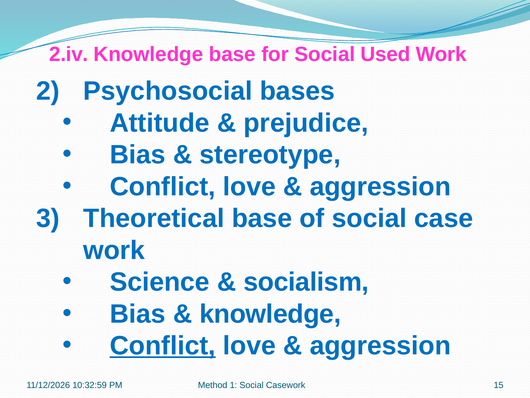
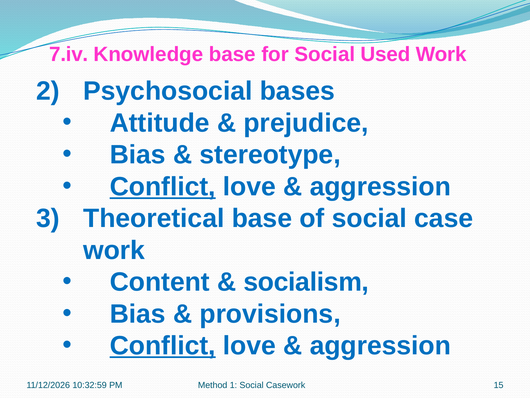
2.iv: 2.iv -> 7.iv
Conflict at (163, 186) underline: none -> present
Science: Science -> Content
knowledge at (270, 314): knowledge -> provisions
